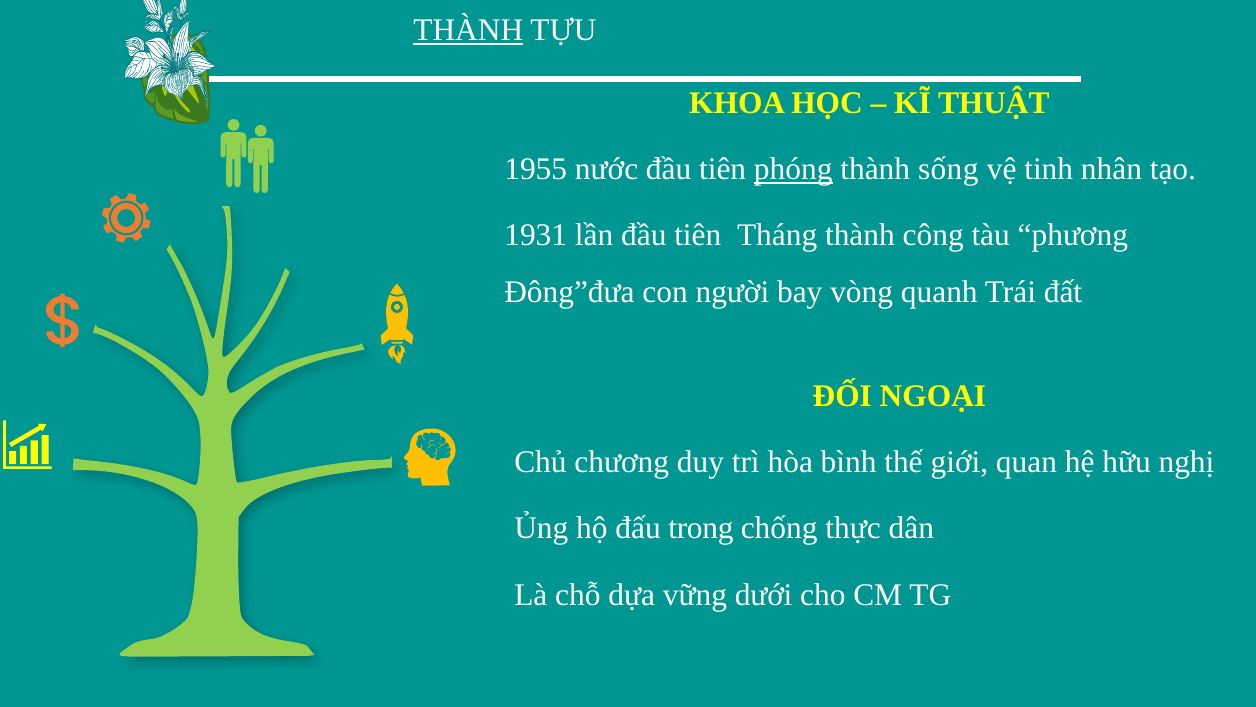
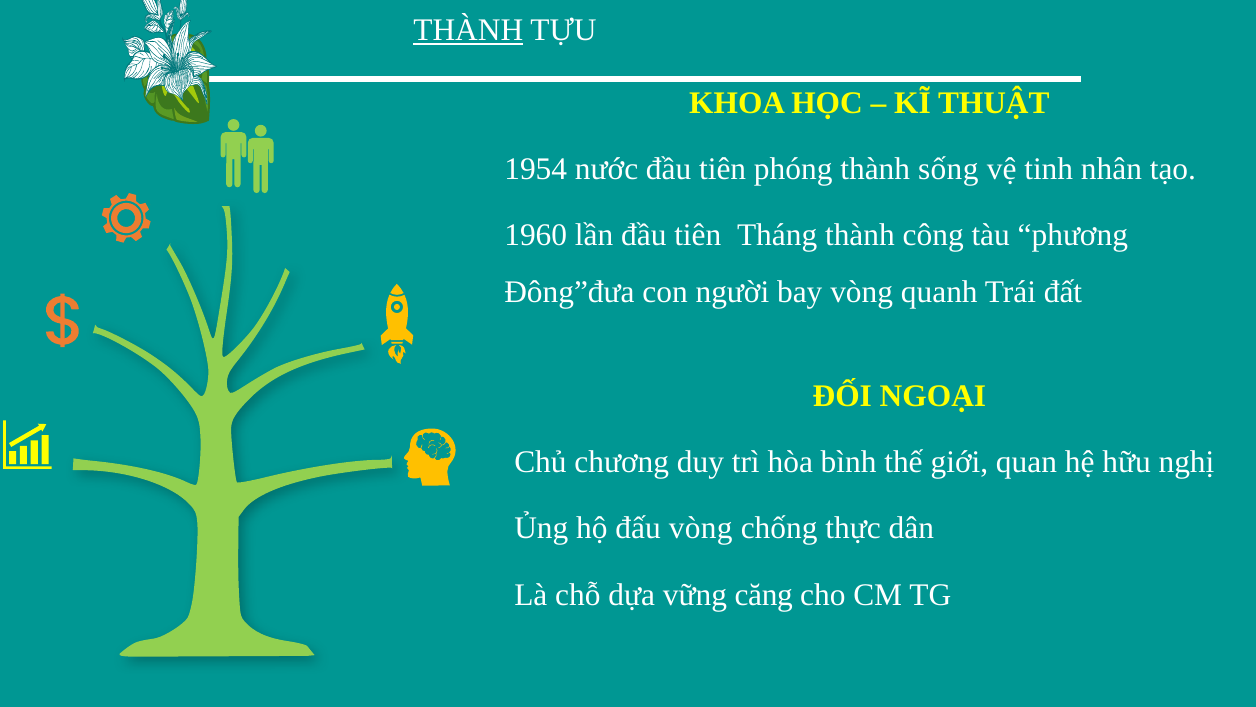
1955: 1955 -> 1954
phóng underline: present -> none
1931: 1931 -> 1960
đấu trong: trong -> vòng
dưới: dưới -> căng
